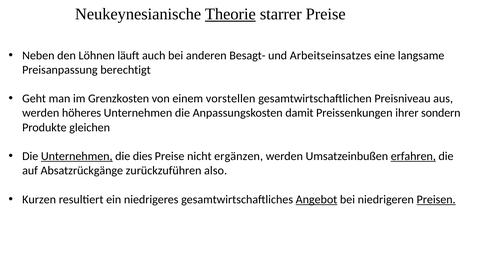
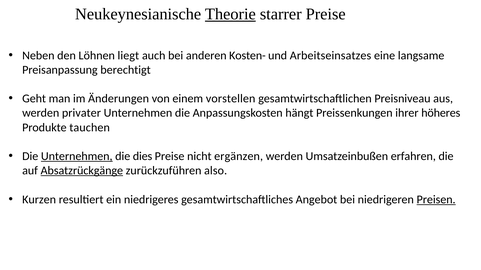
läuft: läuft -> liegt
Besagt-: Besagt- -> Kosten-
Grenzkosten: Grenzkosten -> Änderungen
höheres: höheres -> privater
damit: damit -> hängt
sondern: sondern -> höheres
gleichen: gleichen -> tauchen
erfahren underline: present -> none
Absatzrückgänge underline: none -> present
Angebot underline: present -> none
